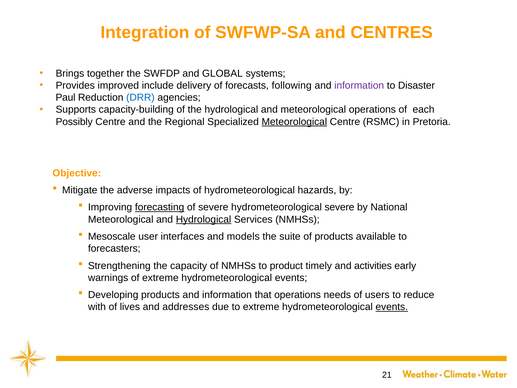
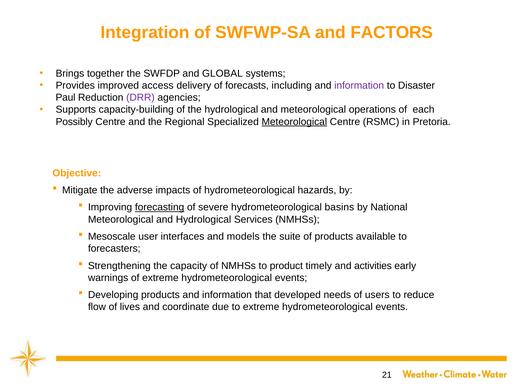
CENTRES: CENTRES -> FACTORS
include: include -> access
following: following -> including
DRR colour: blue -> purple
hydrometeorological severe: severe -> basins
Hydrological at (204, 219) underline: present -> none
that operations: operations -> developed
with: with -> flow
addresses: addresses -> coordinate
events at (392, 307) underline: present -> none
